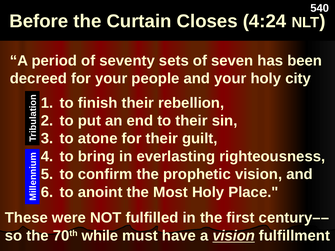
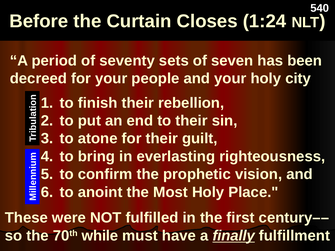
4:24: 4:24 -> 1:24
a vision: vision -> finally
